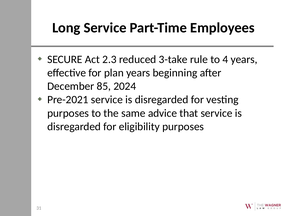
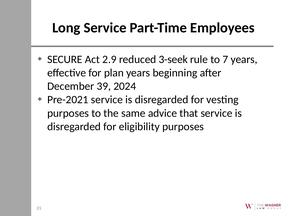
2.3: 2.3 -> 2.9
3-take: 3-take -> 3-seek
4: 4 -> 7
85: 85 -> 39
